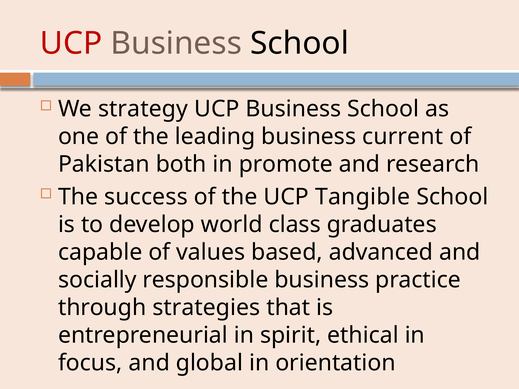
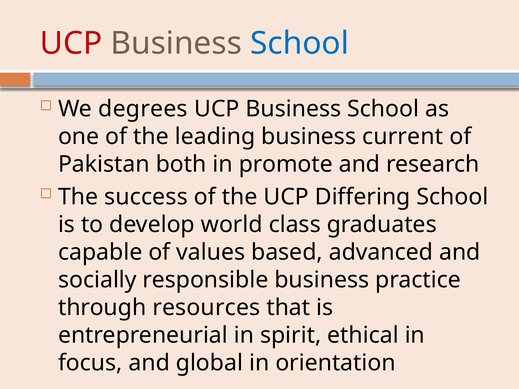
School at (300, 43) colour: black -> blue
strategy: strategy -> degrees
Tangible: Tangible -> Differing
strategies: strategies -> resources
